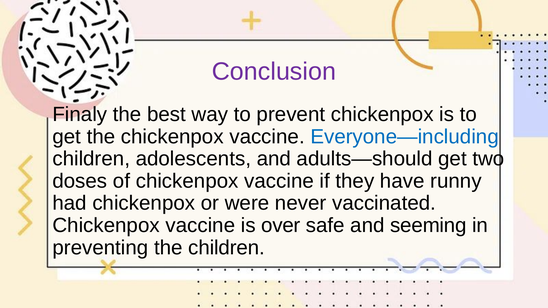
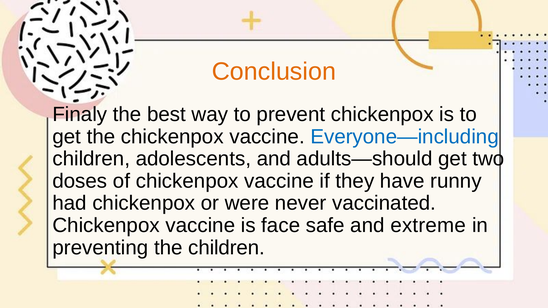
Conclusion colour: purple -> orange
over: over -> face
seeming: seeming -> extreme
